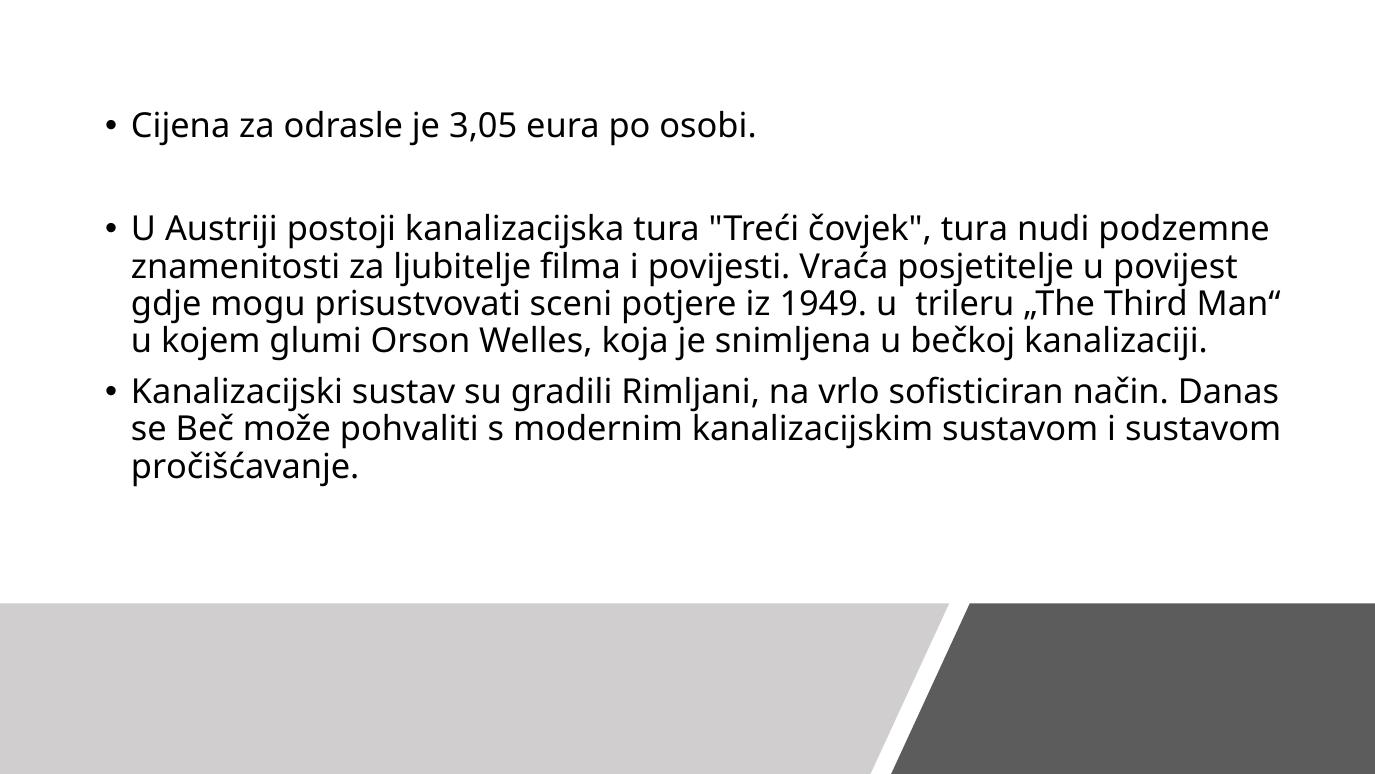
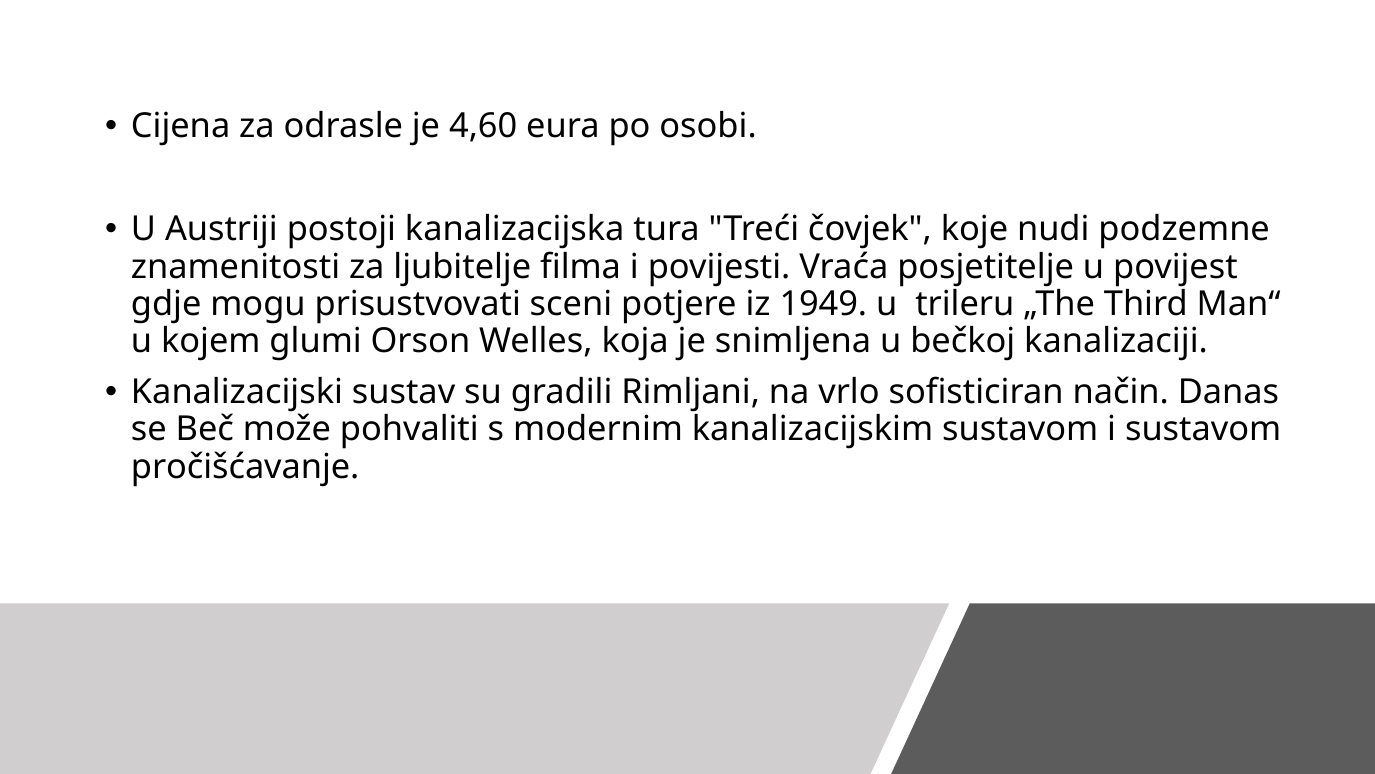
3,05: 3,05 -> 4,60
čovjek tura: tura -> koje
